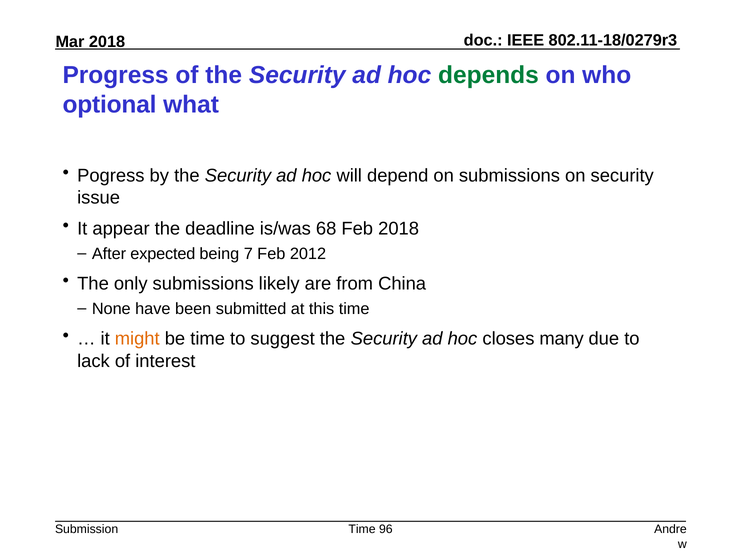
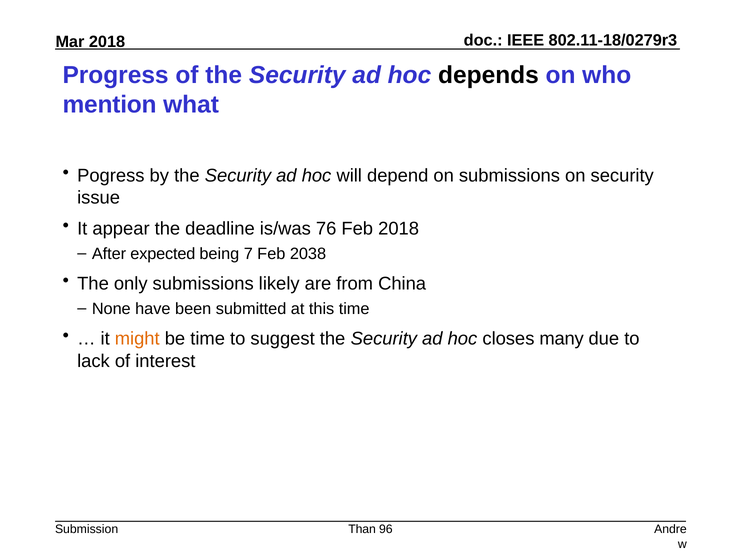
depends colour: green -> black
optional: optional -> mention
68: 68 -> 76
2012: 2012 -> 2038
Time at (362, 529): Time -> Than
